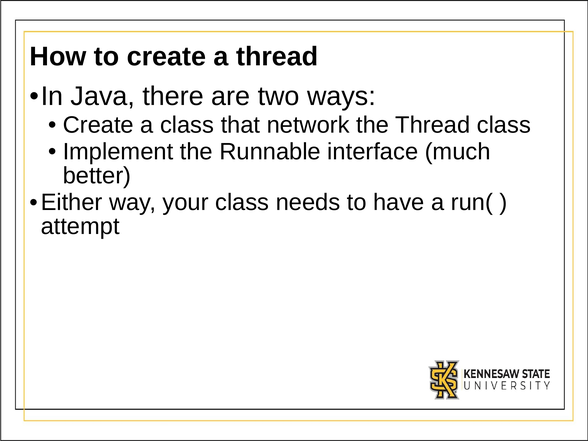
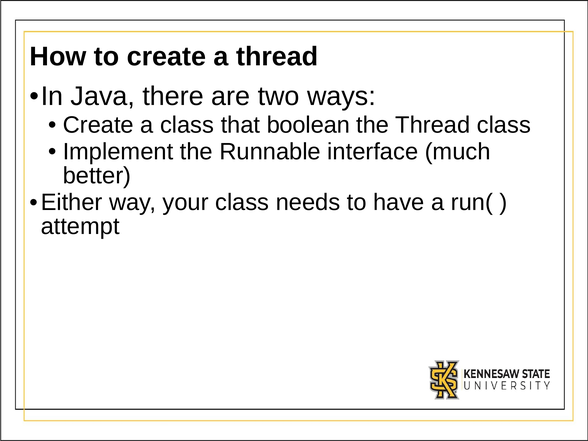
network: network -> boolean
